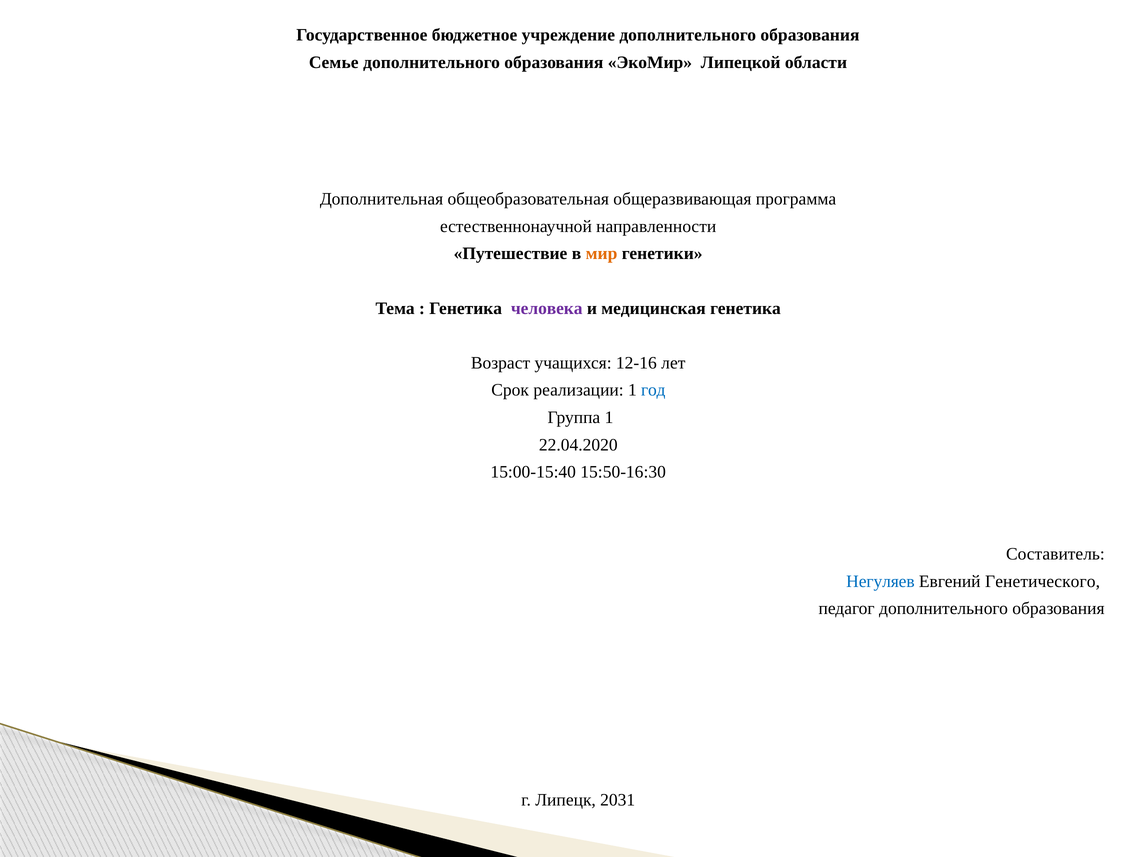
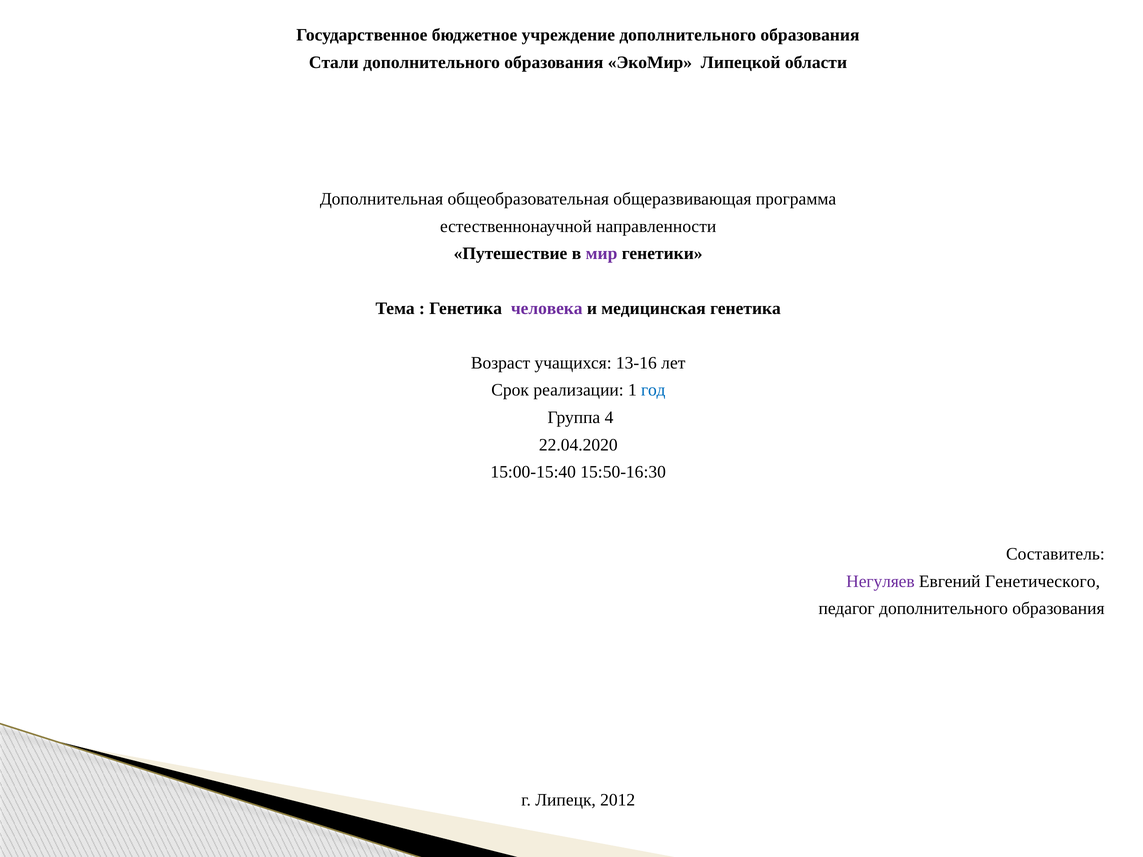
Семье: Семье -> Стали
мир colour: orange -> purple
12-16: 12-16 -> 13-16
Группа 1: 1 -> 4
Негуляев colour: blue -> purple
2031: 2031 -> 2012
